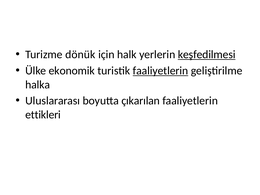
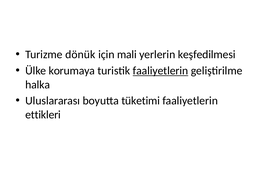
halk: halk -> mali
keşfedilmesi underline: present -> none
ekonomik: ekonomik -> korumaya
çıkarılan: çıkarılan -> tüketimi
